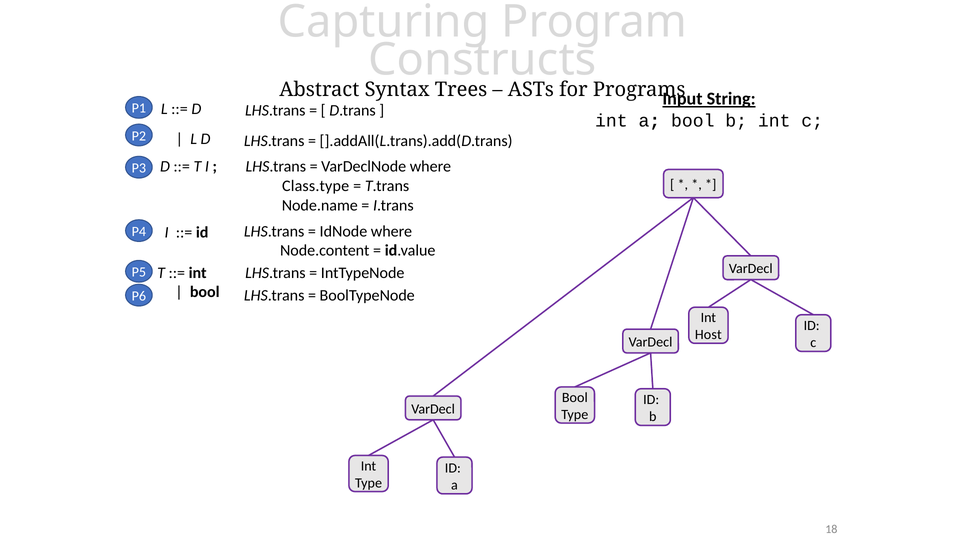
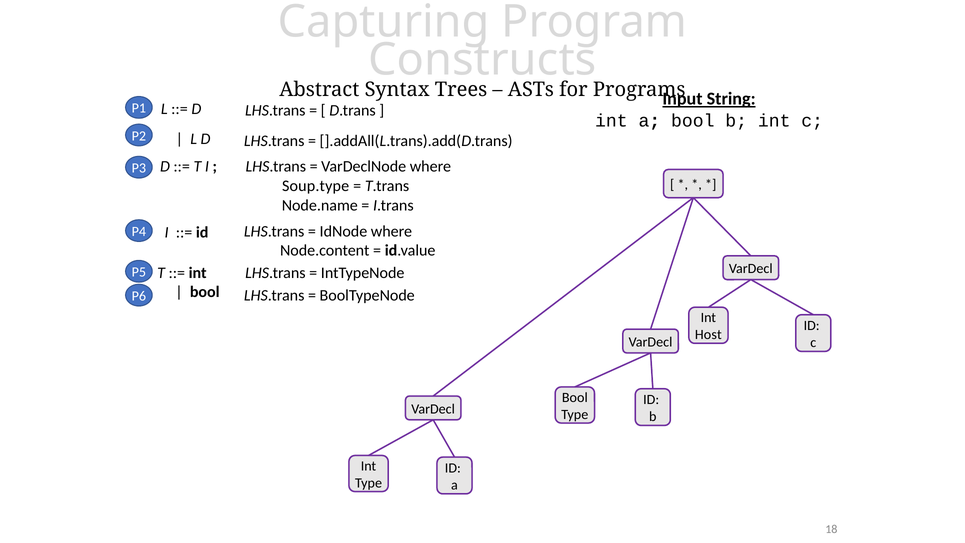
Class.type: Class.type -> Soup.type
